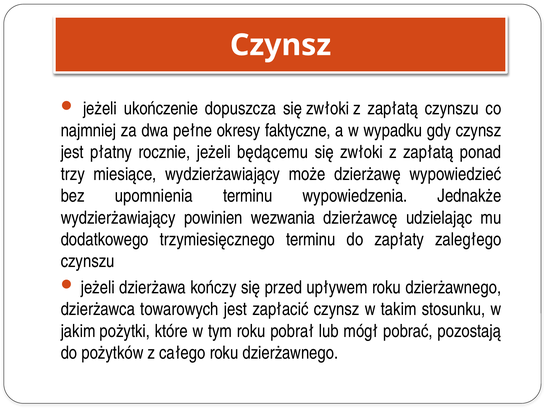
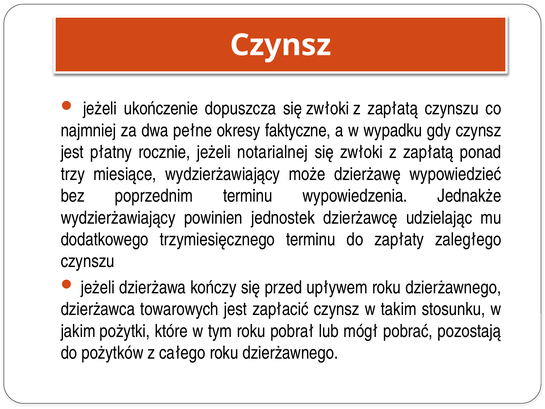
będącemu: będącemu -> notarialnej
upomnienia: upomnienia -> poprzednim
wezwania: wezwania -> jednostek
